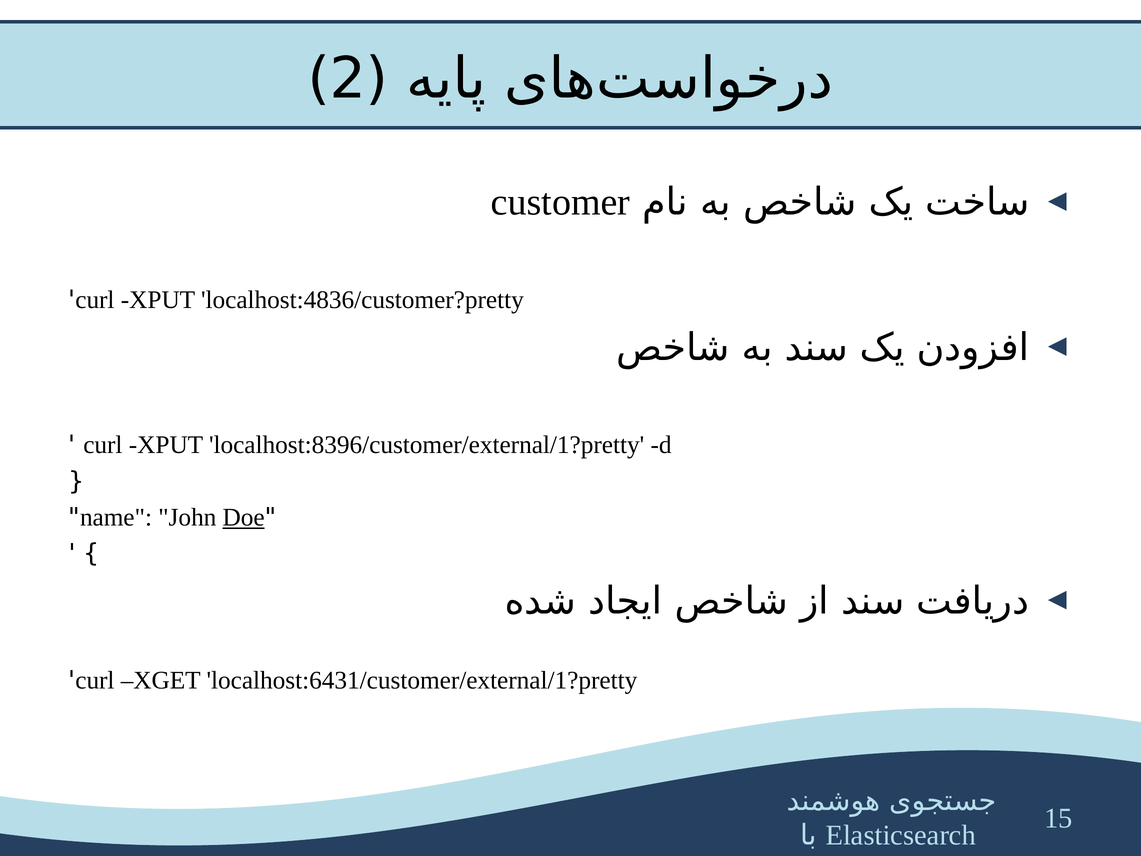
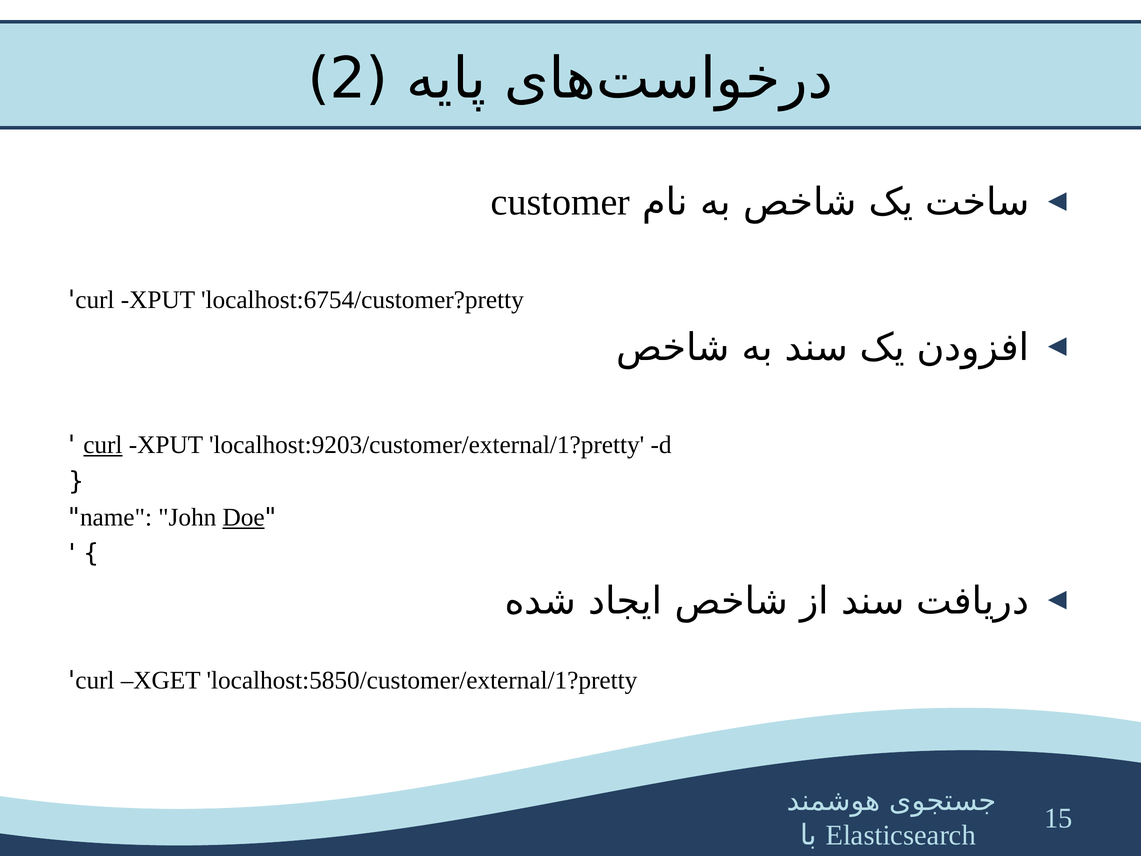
localhost:4836/customer?pretty: localhost:4836/customer?pretty -> localhost:6754/customer?pretty
curl at (103, 445) underline: none -> present
localhost:8396/customer/external/1?pretty: localhost:8396/customer/external/1?pretty -> localhost:9203/customer/external/1?pretty
localhost:6431/customer/external/1?pretty: localhost:6431/customer/external/1?pretty -> localhost:5850/customer/external/1?pretty
